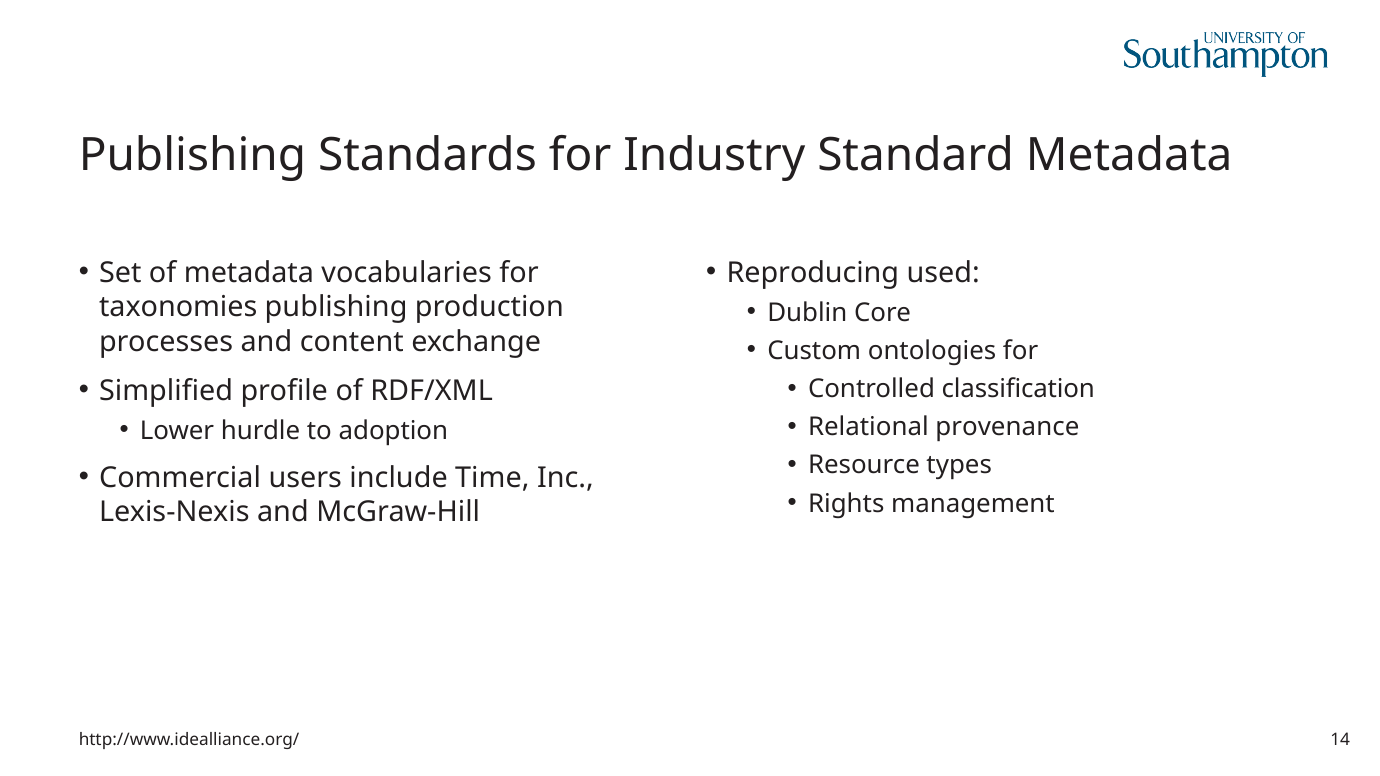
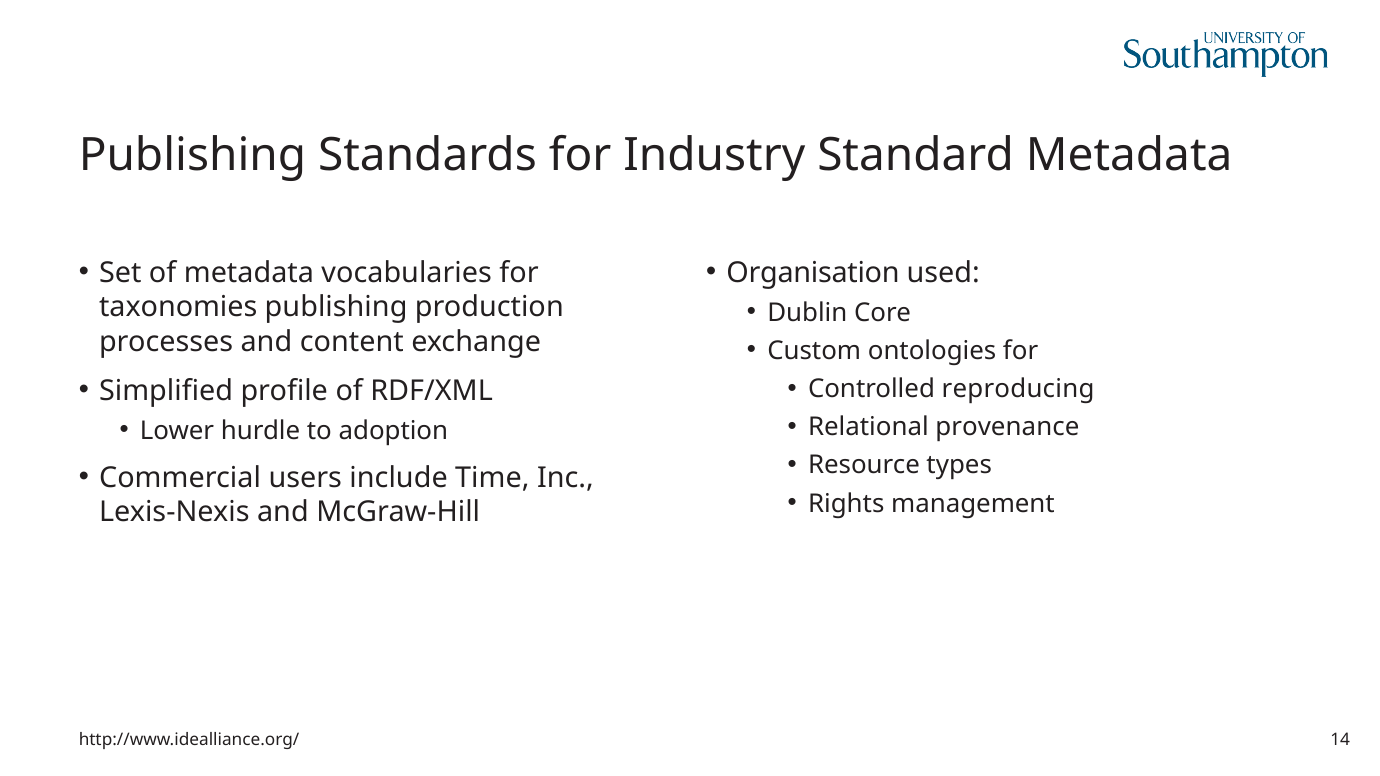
Reproducing: Reproducing -> Organisation
classification: classification -> reproducing
